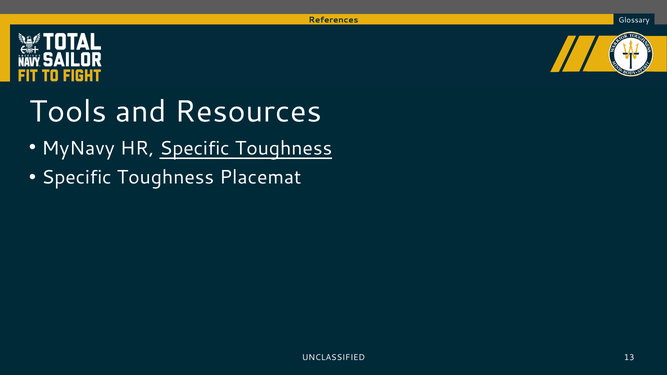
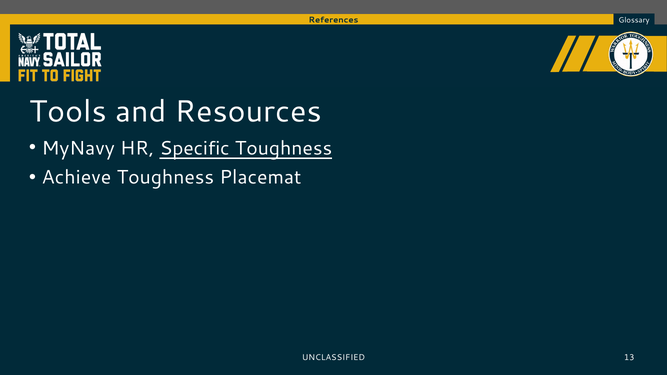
Specific at (77, 178): Specific -> Achieve
